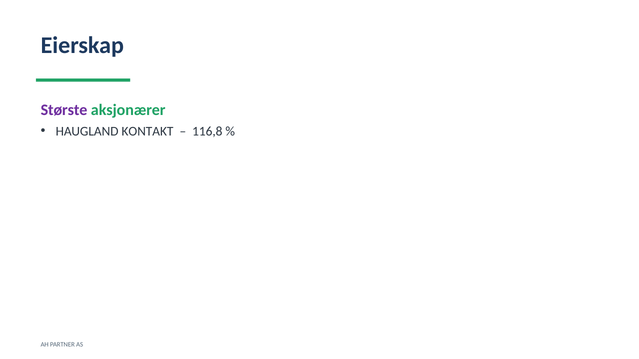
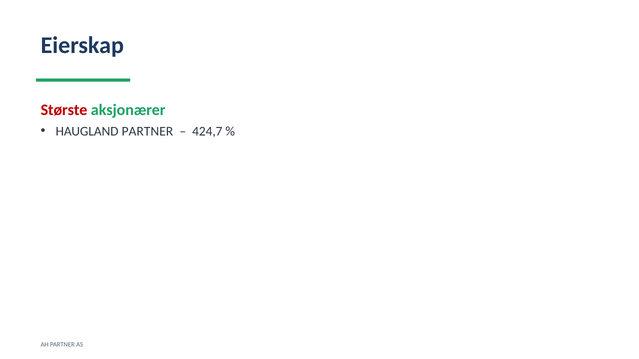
Største colour: purple -> red
HAUGLAND KONTAKT: KONTAKT -> PARTNER
116,8: 116,8 -> 424,7
